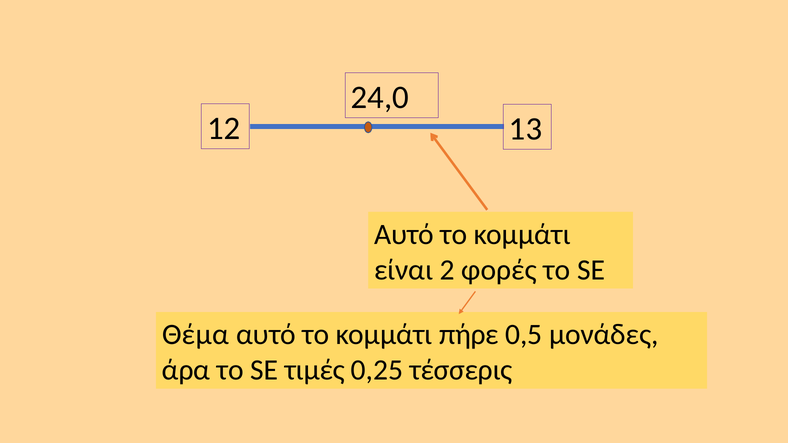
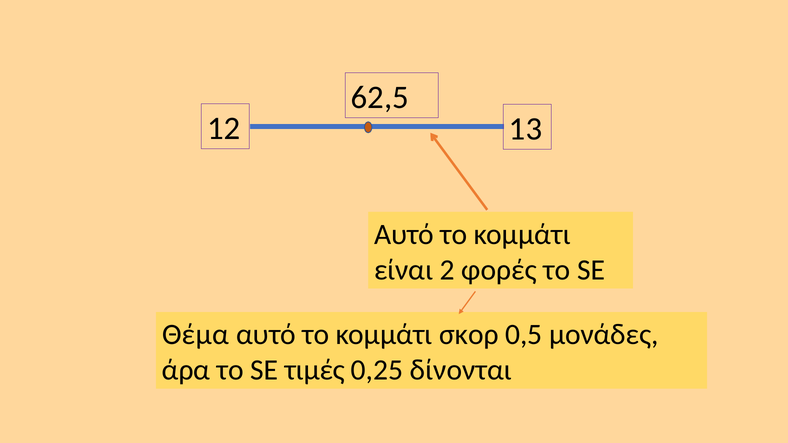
24,0: 24,0 -> 62,5
πήρε: πήρε -> σκορ
τέσσερις: τέσσερις -> δίνονται
